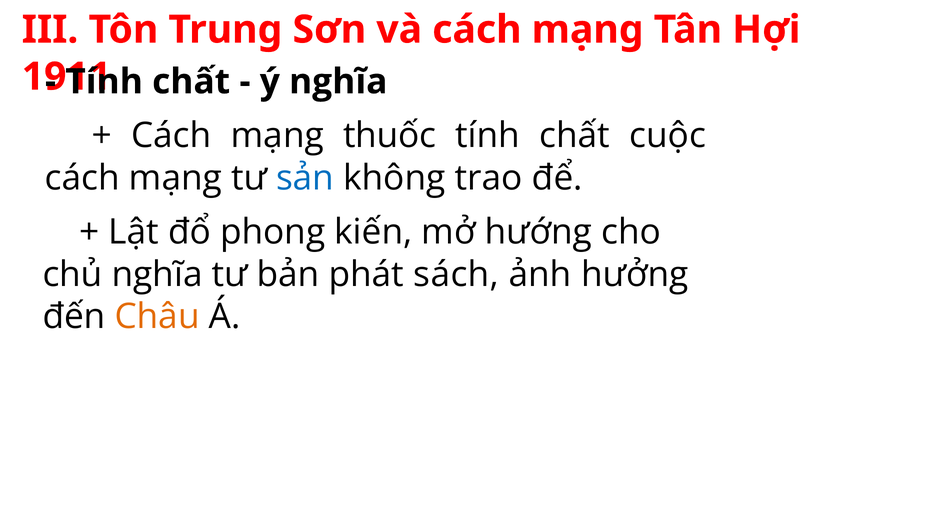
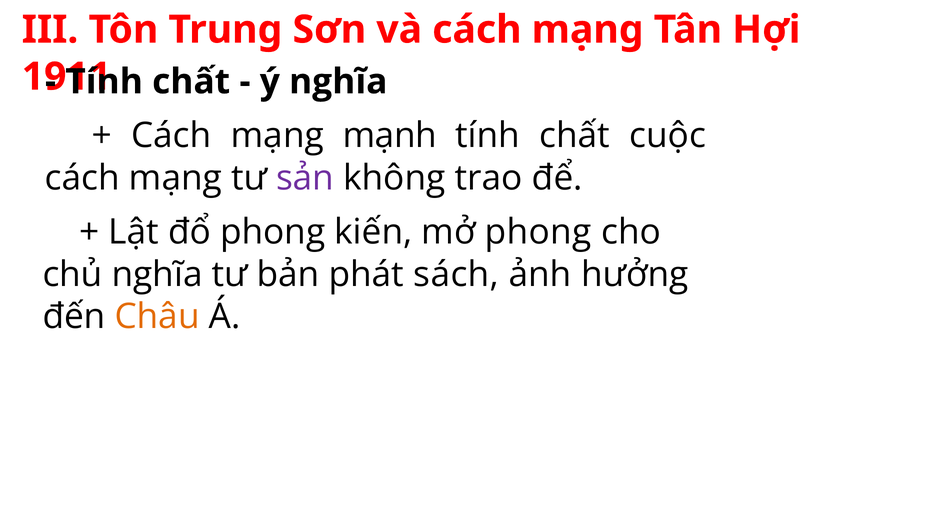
thuốc: thuốc -> mạnh
sản colour: blue -> purple
mở hướng: hướng -> phong
